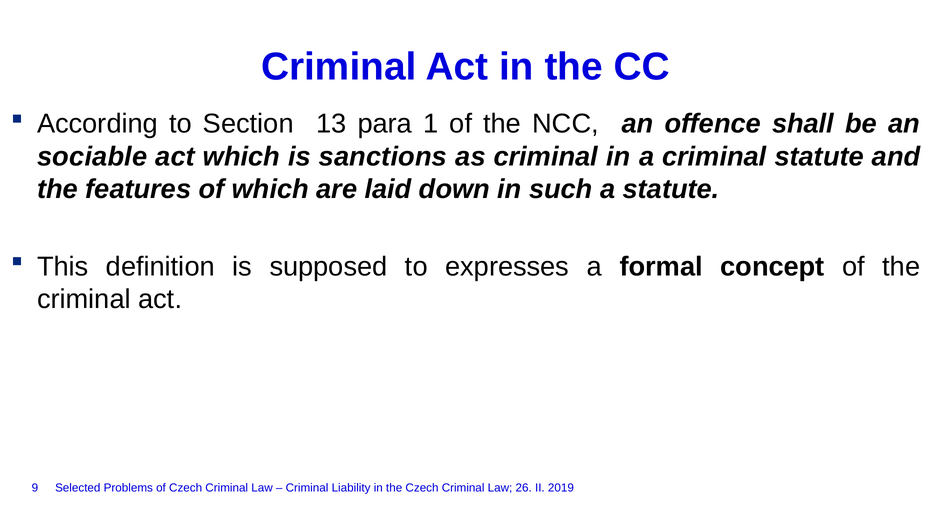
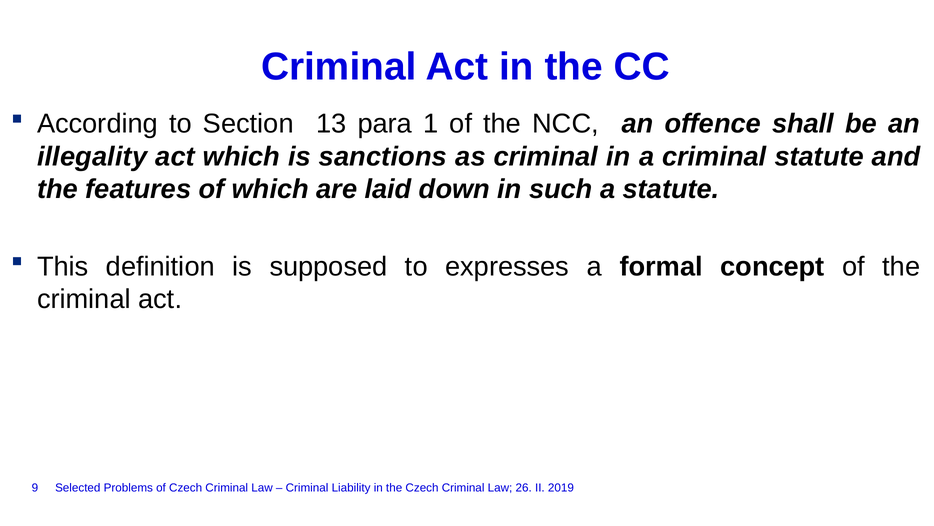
sociable: sociable -> illegality
